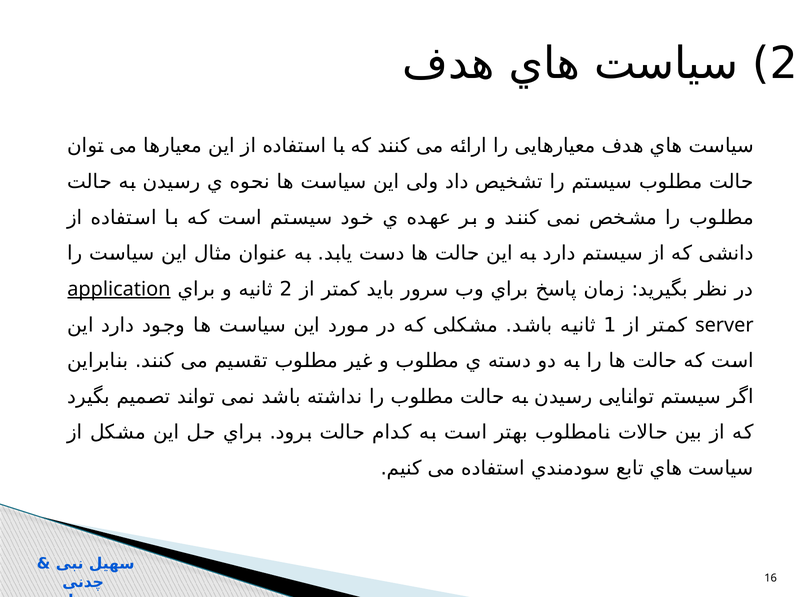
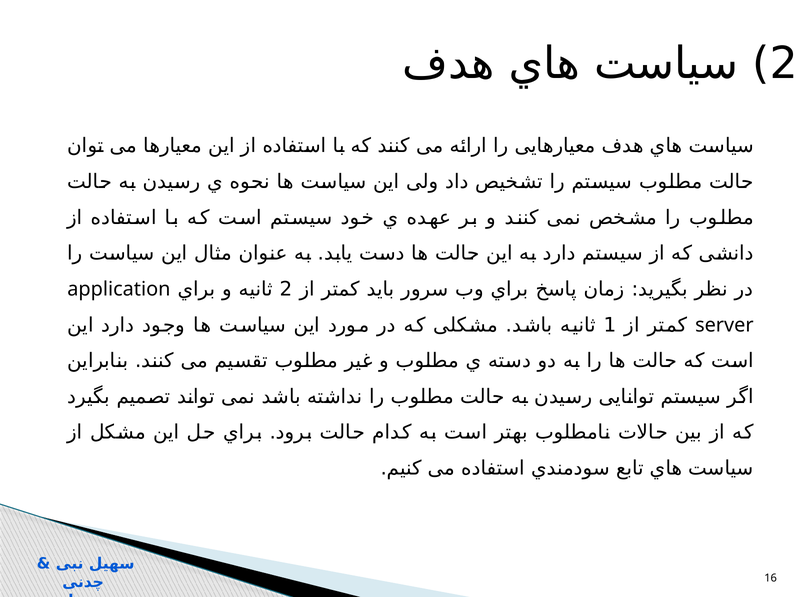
application underline: present -> none
